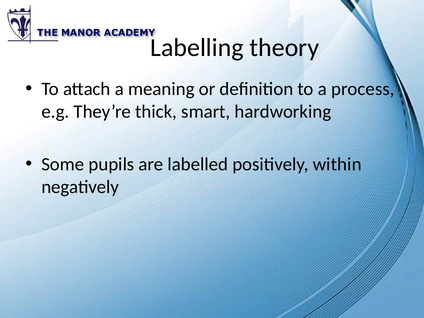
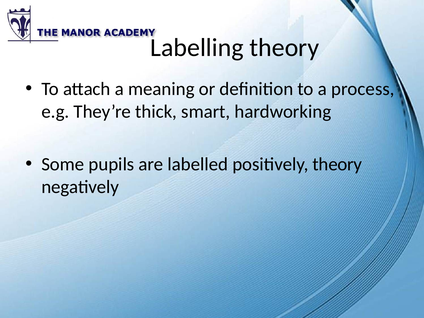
positively within: within -> theory
